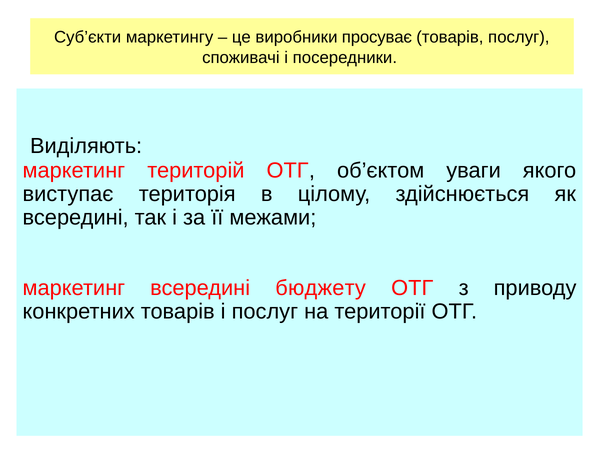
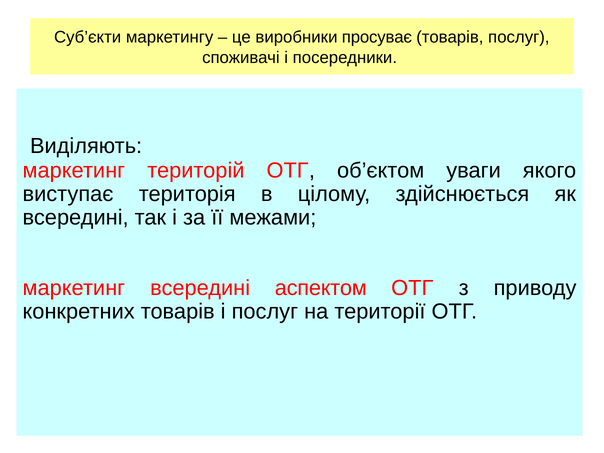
бюджету: бюджету -> аспектом
